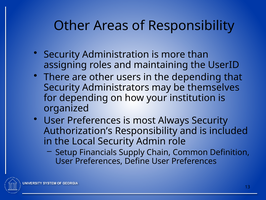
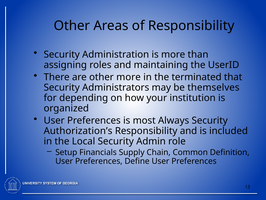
other users: users -> more
the depending: depending -> terminated
